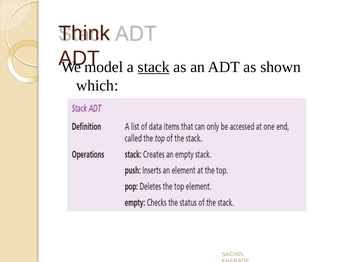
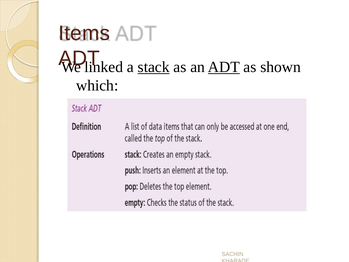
Think: Think -> Items
model: model -> linked
ADT at (224, 67) underline: none -> present
